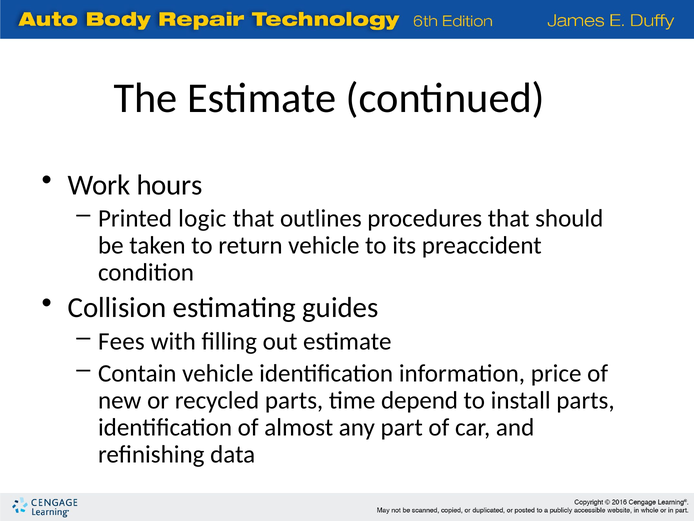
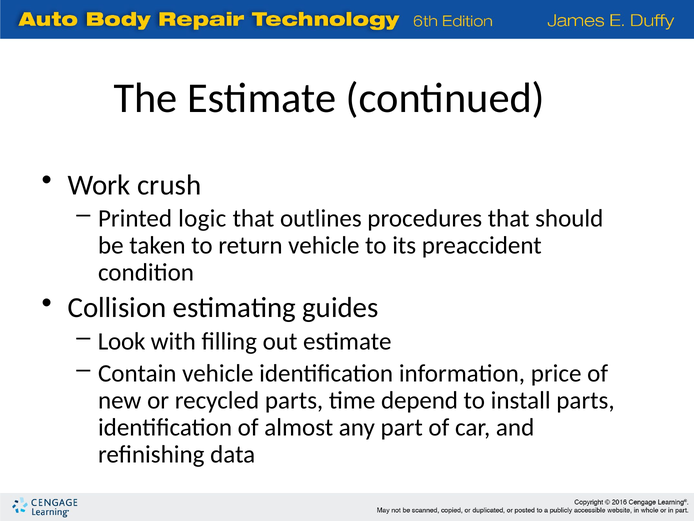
hours: hours -> crush
Fees: Fees -> Look
